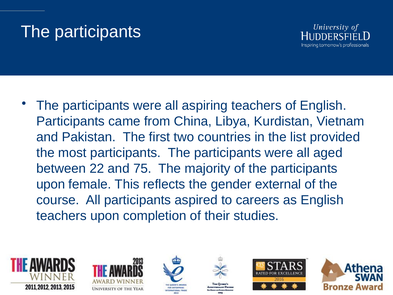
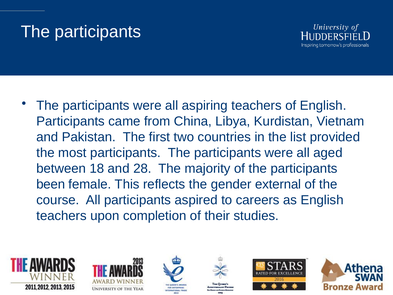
22: 22 -> 18
75: 75 -> 28
upon at (51, 184): upon -> been
